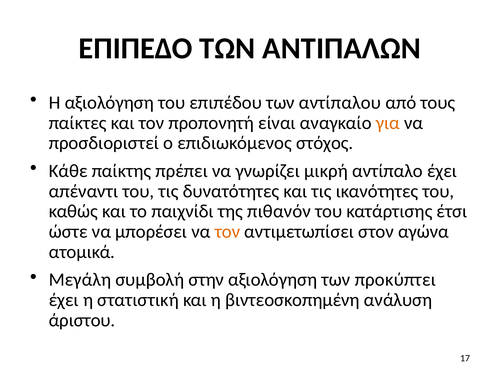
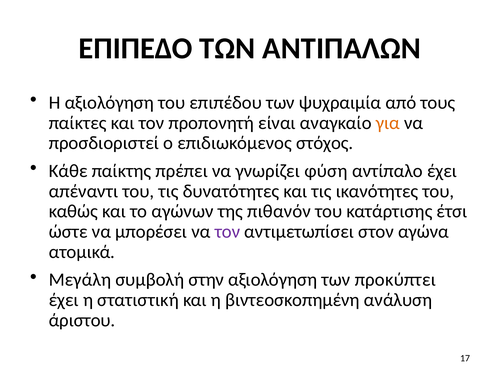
αντίπαλου: αντίπαλου -> ψυχραιμία
μικρή: μικρή -> φύση
παιχνίδι: παιχνίδι -> αγώνων
τον at (227, 232) colour: orange -> purple
